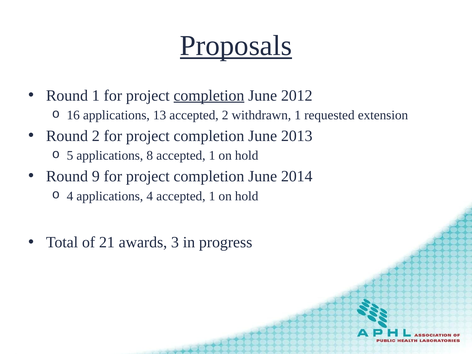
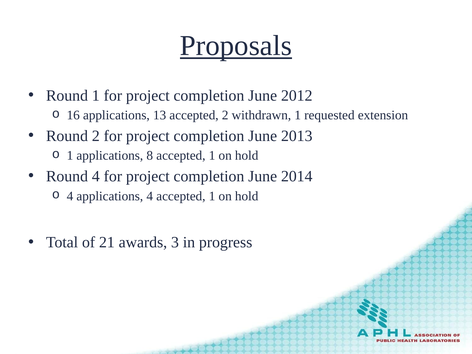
completion at (209, 96) underline: present -> none
5 at (70, 156): 5 -> 1
Round 9: 9 -> 4
